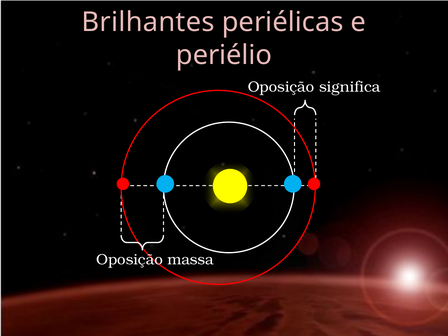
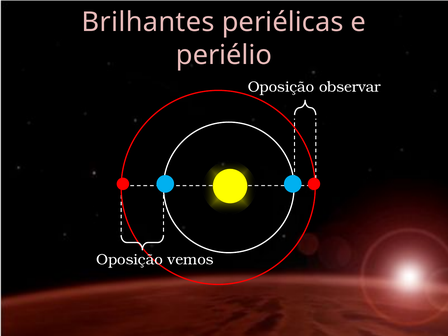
significa: significa -> observar
massa: massa -> vemos
